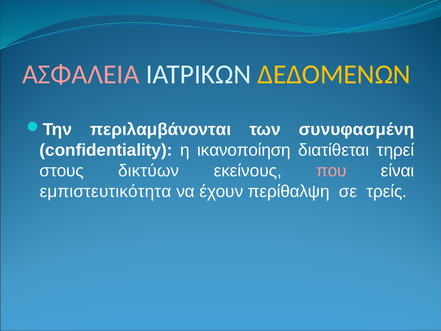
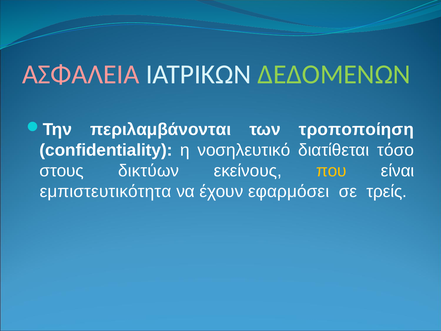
ΔΕΔΟΜΕΝΩΝ colour: yellow -> light green
συνυφασμένη: συνυφασμένη -> τροποποίηση
ικανοποίηση: ικανοποίηση -> νοσηλευτικό
τηρεί: τηρεί -> τόσο
που colour: pink -> yellow
περίθαλψη: περίθαλψη -> εφαρμόσει
